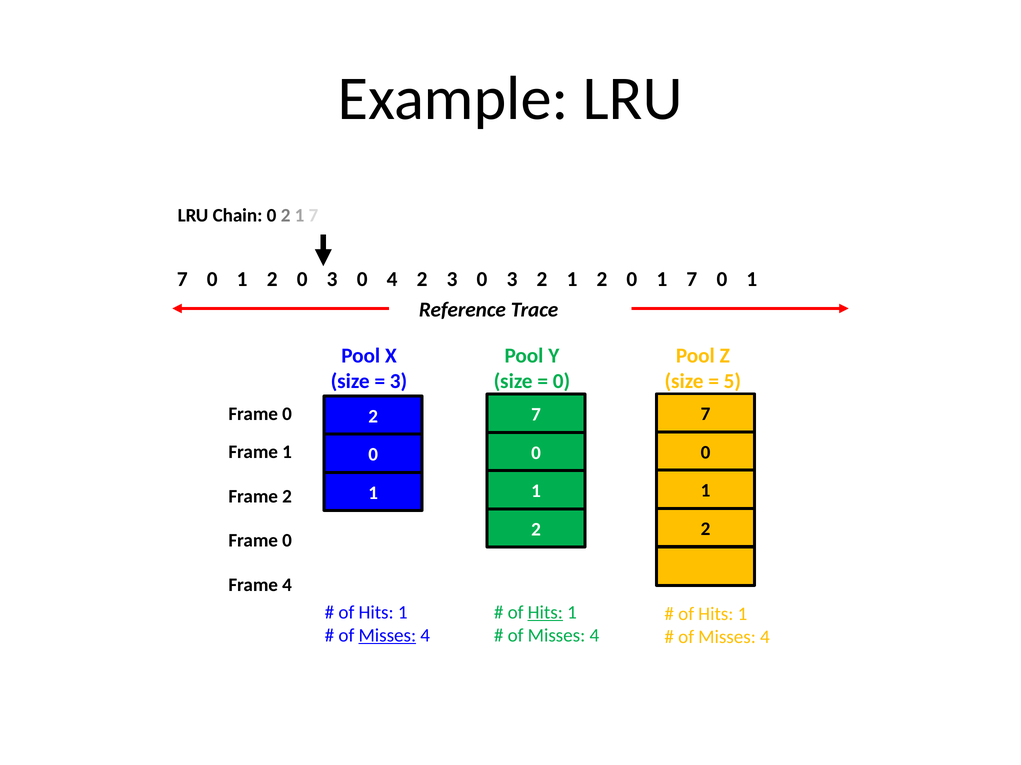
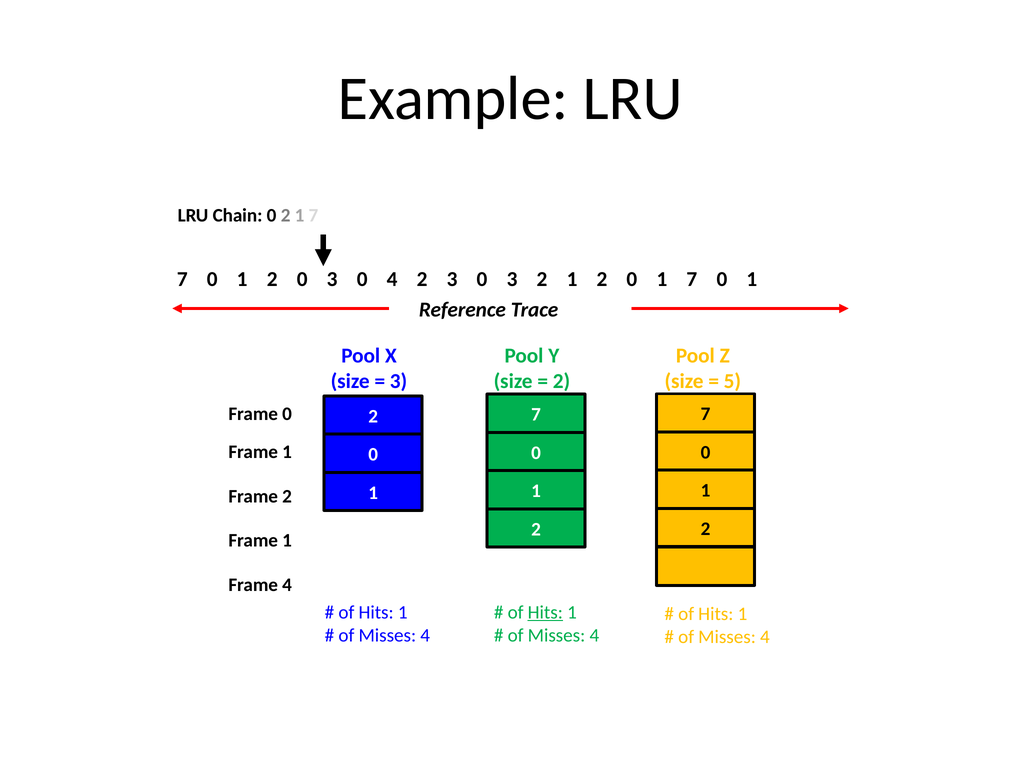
0 at (561, 382): 0 -> 2
0 at (287, 541): 0 -> 1
Misses at (387, 636) underline: present -> none
